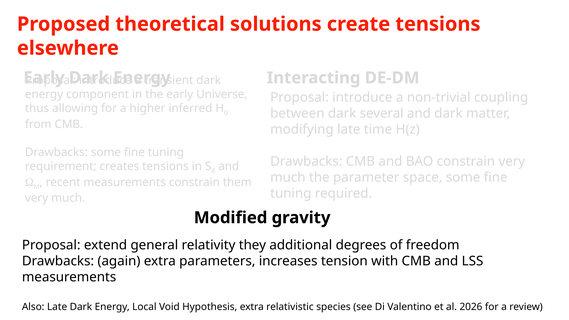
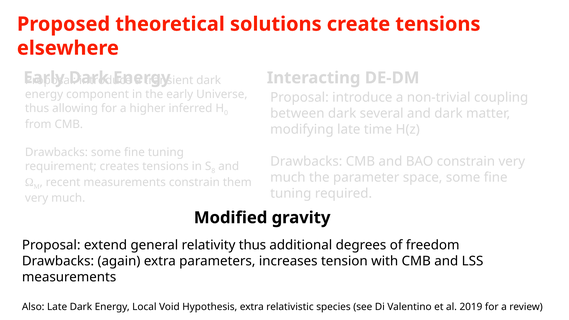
relativity they: they -> thus
2026: 2026 -> 2019
